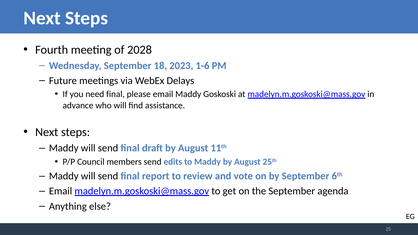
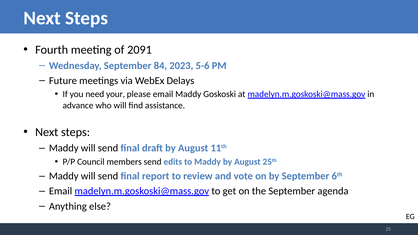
2028: 2028 -> 2091
18: 18 -> 84
1-6: 1-6 -> 5-6
need final: final -> your
